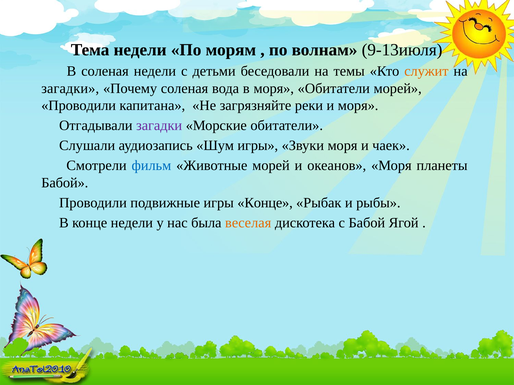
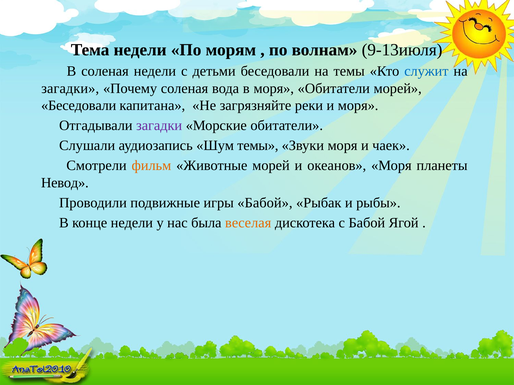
служит colour: orange -> blue
Проводили at (79, 106): Проводили -> Беседовали
Шум игры: игры -> темы
фильм colour: blue -> orange
Бабой at (65, 183): Бабой -> Невод
игры Конце: Конце -> Бабой
